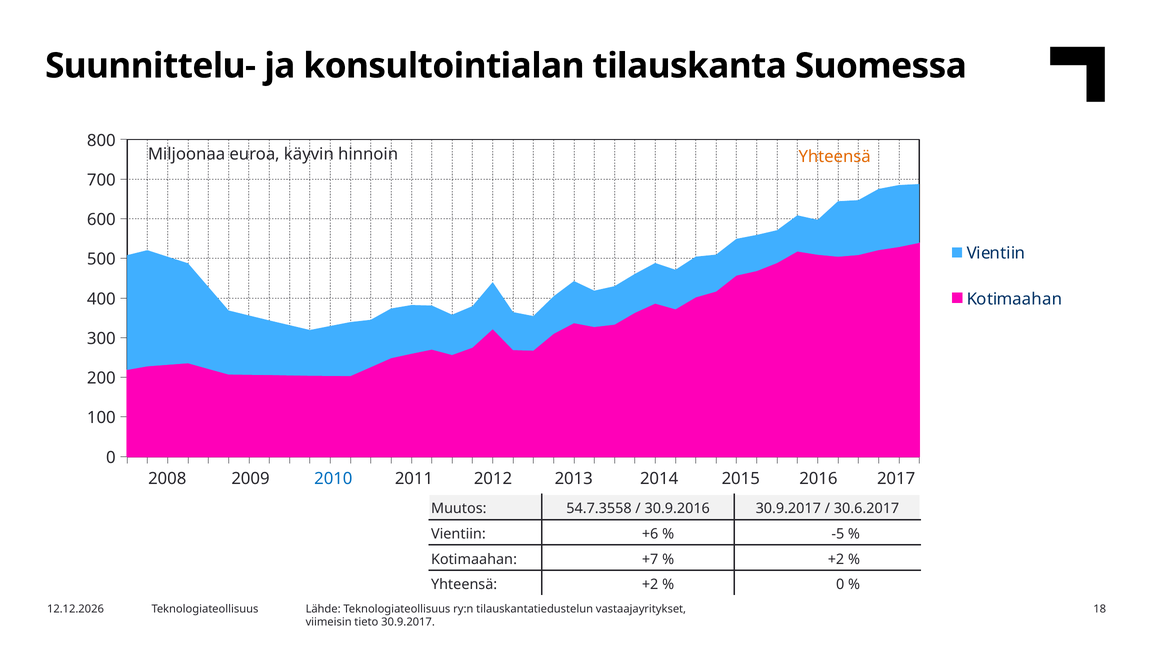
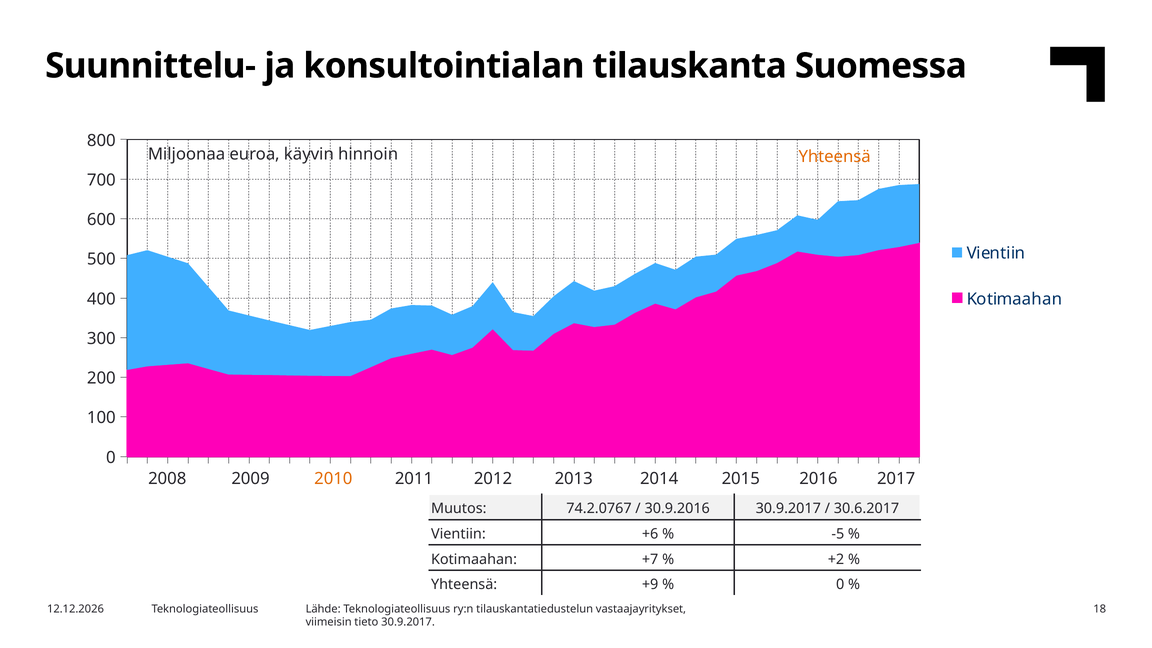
2010 colour: blue -> orange
54.7.3558: 54.7.3558 -> 74.2.0767
Yhteensä +2: +2 -> +9
